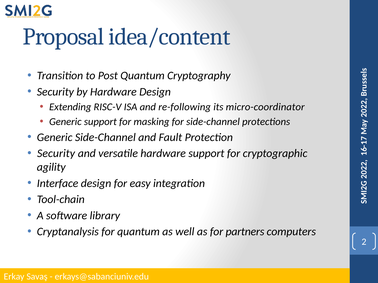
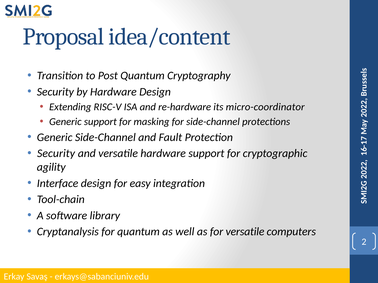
re-following: re-following -> re-hardware
for partners: partners -> versatile
